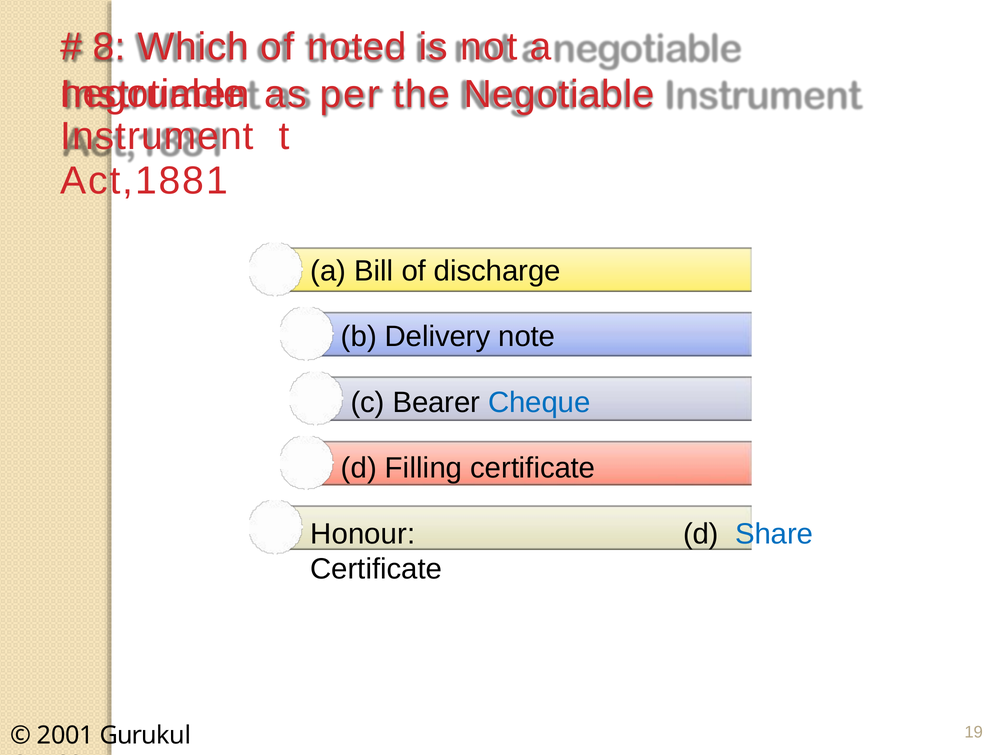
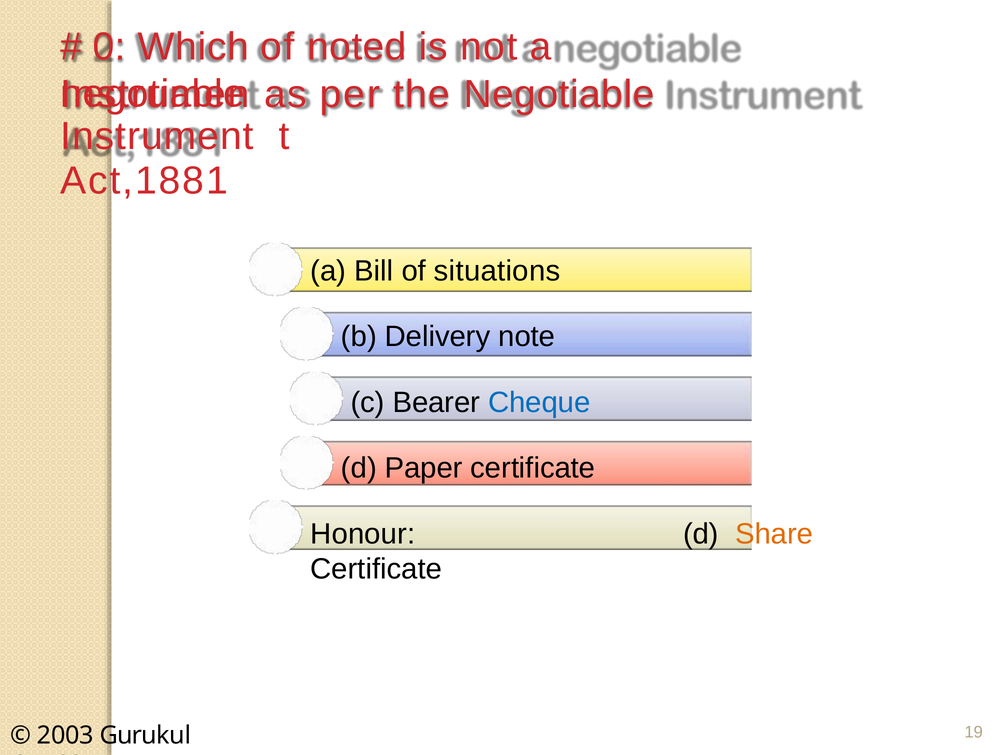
8: 8 -> 0
discharge: discharge -> situations
Filling: Filling -> Paper
Share colour: blue -> orange
2001: 2001 -> 2003
